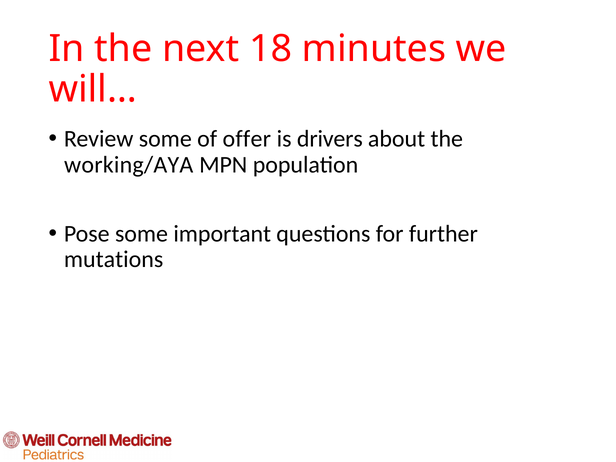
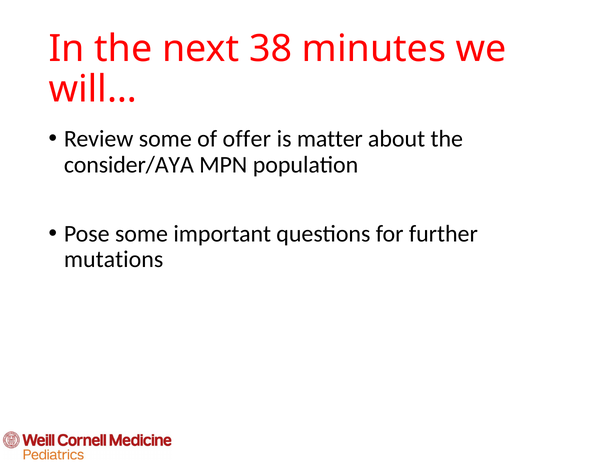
18: 18 -> 38
drivers: drivers -> matter
working/AYA: working/AYA -> consider/AYA
